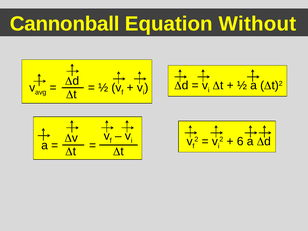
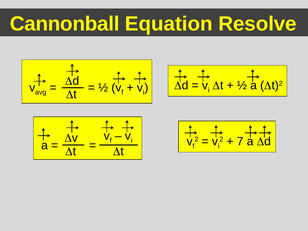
Without: Without -> Resolve
6: 6 -> 7
